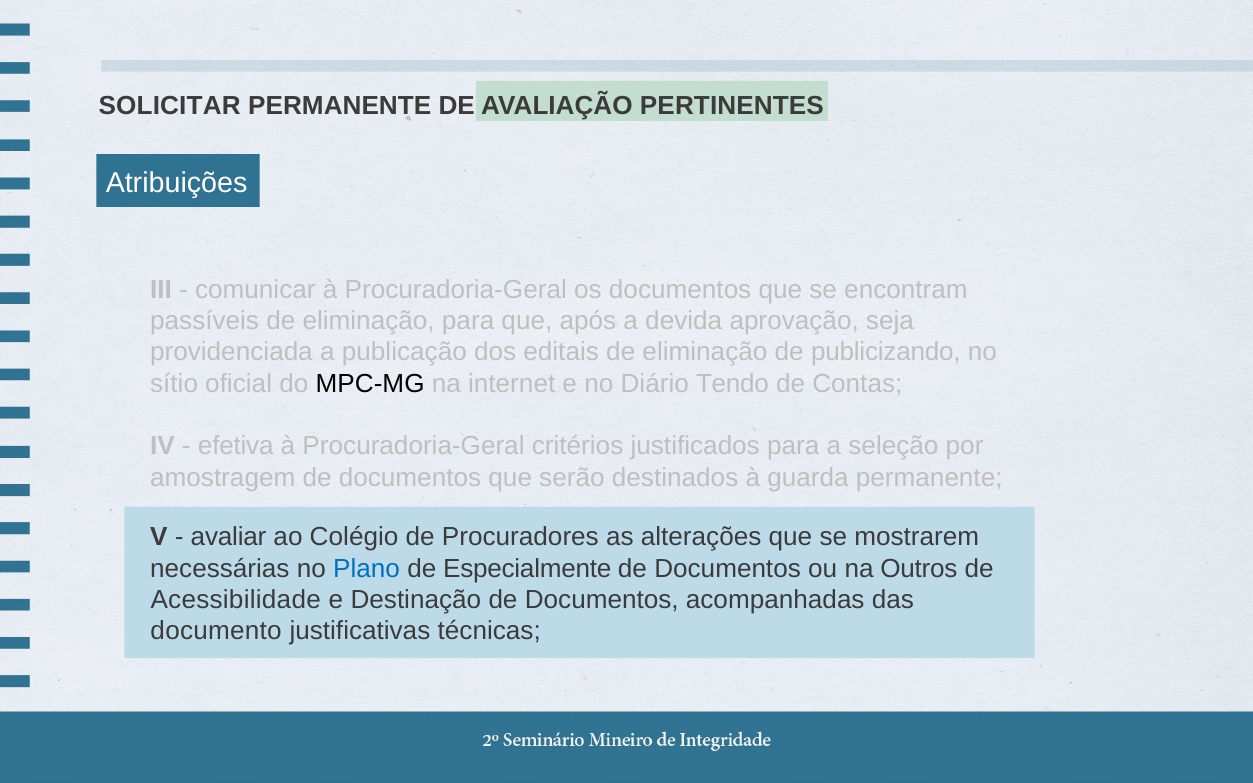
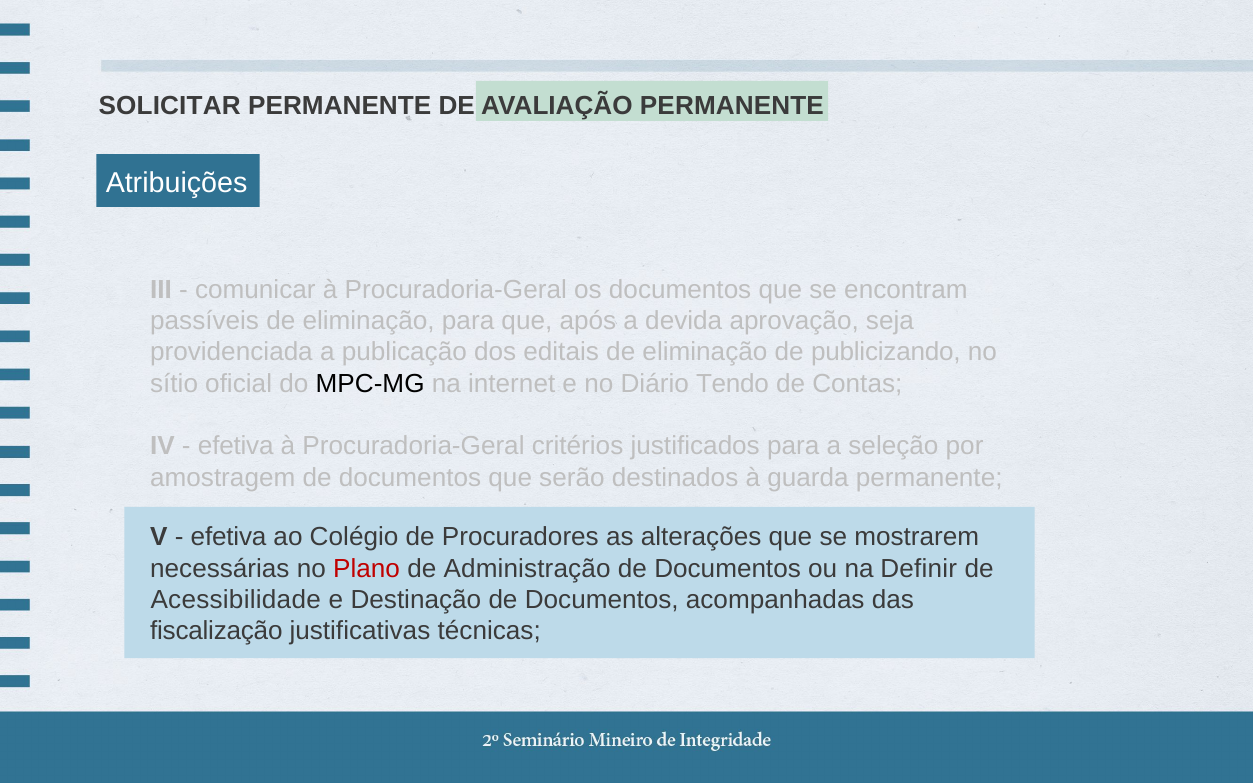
AVALIAÇÃO PERTINENTES: PERTINENTES -> PERMANENTE
avaliar at (229, 537): avaliar -> efetiva
Plano colour: blue -> red
Especialmente: Especialmente -> Administração
Outros: Outros -> Definir
documento: documento -> fiscalização
